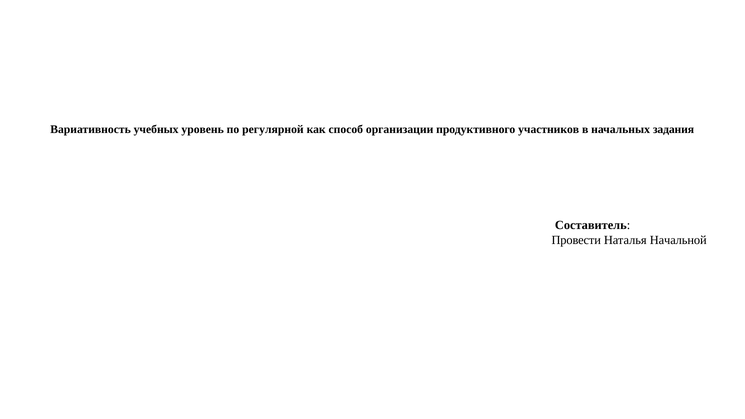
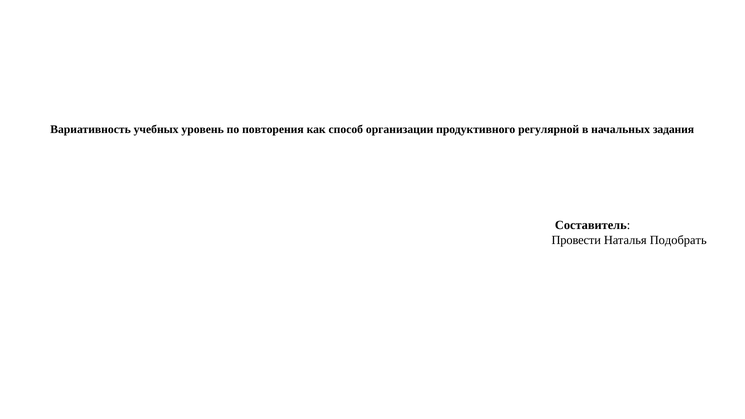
регулярной: регулярной -> повторения
участников: участников -> регулярной
Начальной: Начальной -> Подобрать
